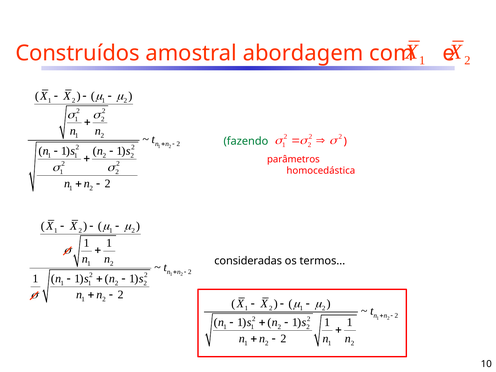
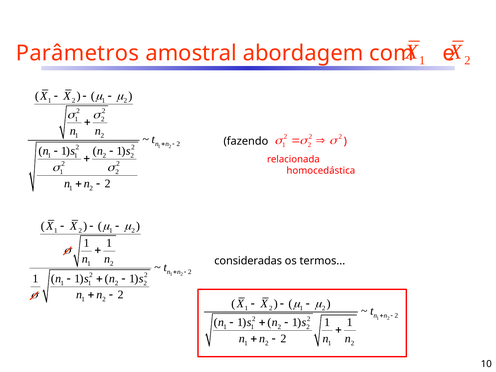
Construídos: Construídos -> Parâmetros
fazendo colour: green -> black
parâmetros: parâmetros -> relacionada
